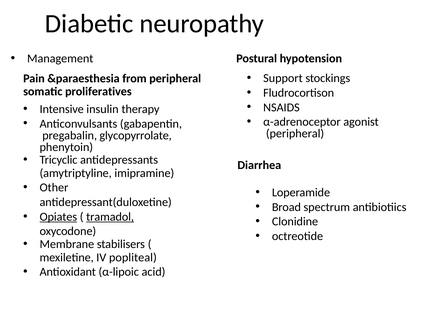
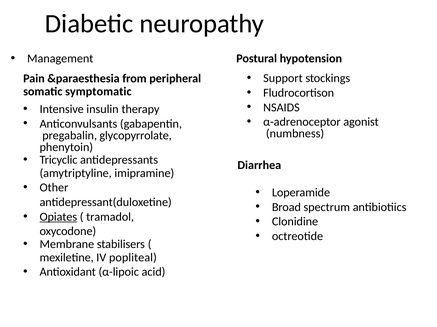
proliferatives: proliferatives -> symptomatic
peripheral at (295, 134): peripheral -> numbness
tramadol underline: present -> none
